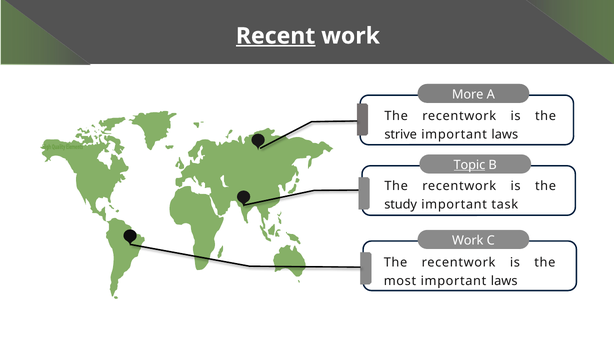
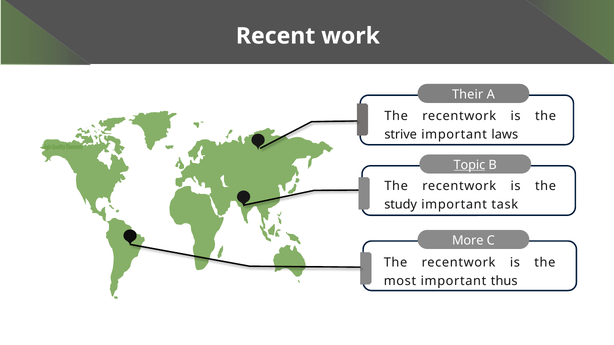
Recent underline: present -> none
More: More -> Their
Work at (468, 241): Work -> More
most important laws: laws -> thus
